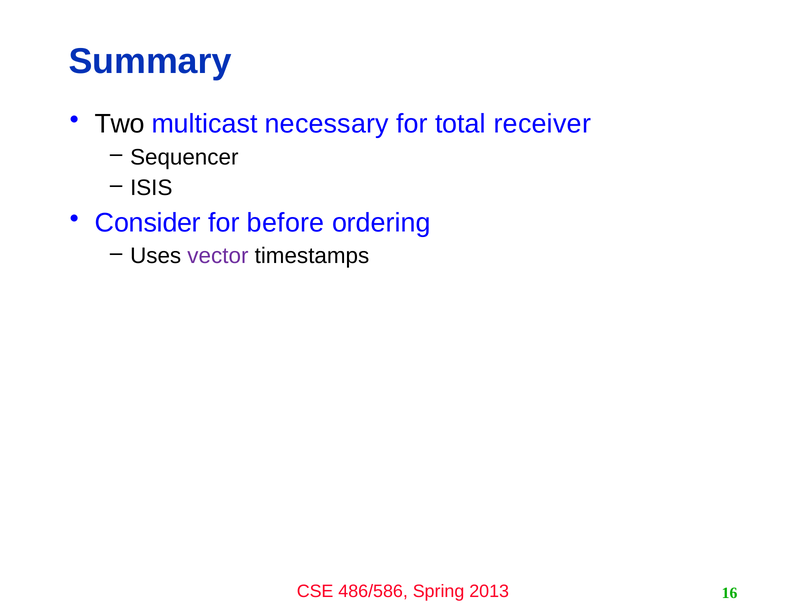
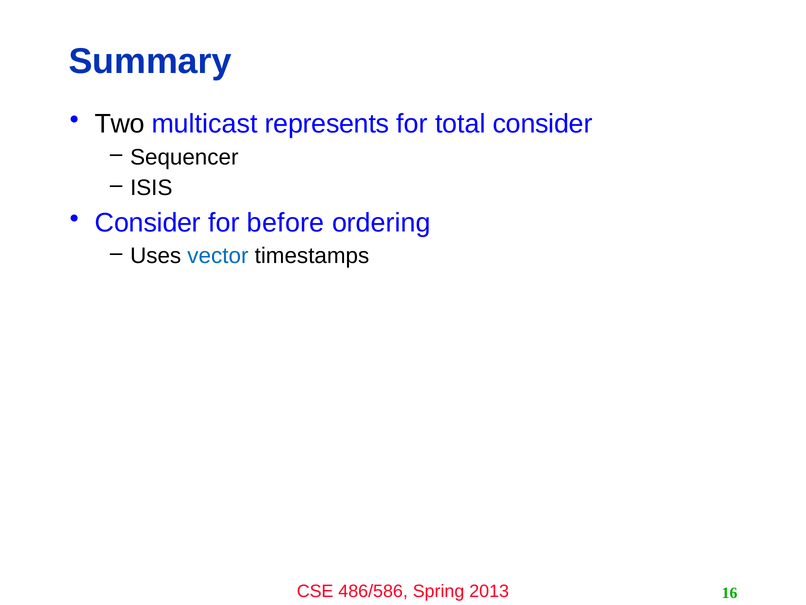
necessary: necessary -> represents
total receiver: receiver -> consider
vector colour: purple -> blue
